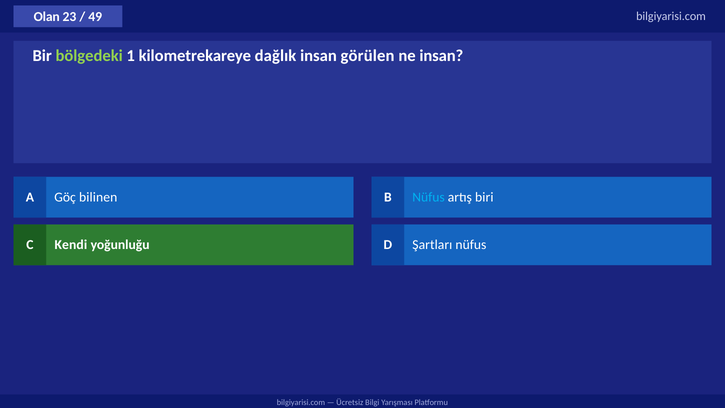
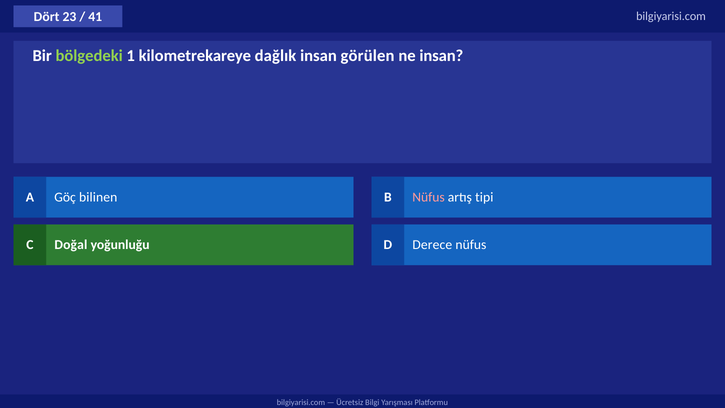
Olan: Olan -> Dört
49: 49 -> 41
Nüfus at (429, 197) colour: light blue -> pink
biri: biri -> tipi
Kendi: Kendi -> Doğal
Şartları: Şartları -> Derece
